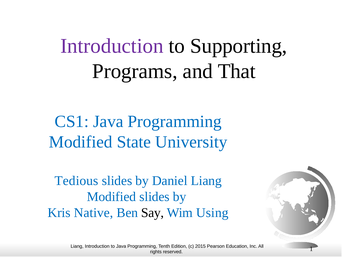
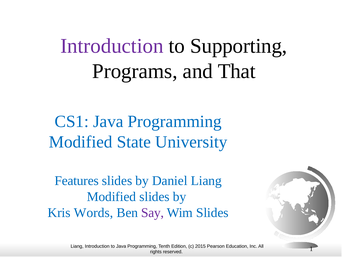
Tedious: Tedious -> Features
Native: Native -> Words
Say colour: black -> purple
Wim Using: Using -> Slides
